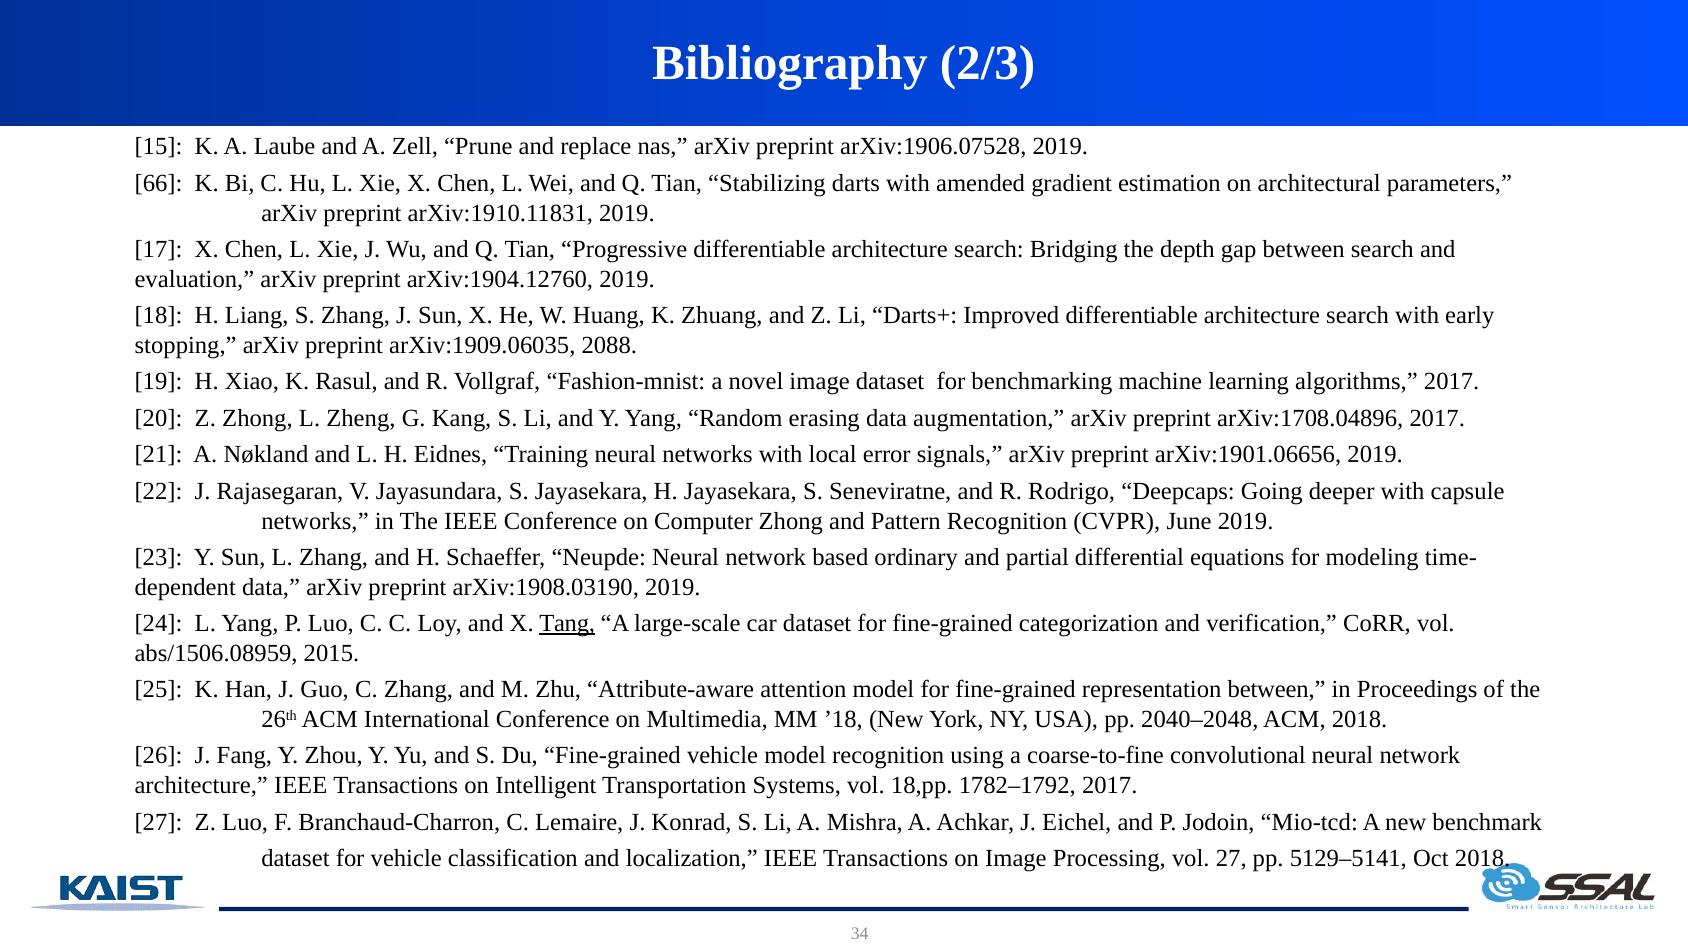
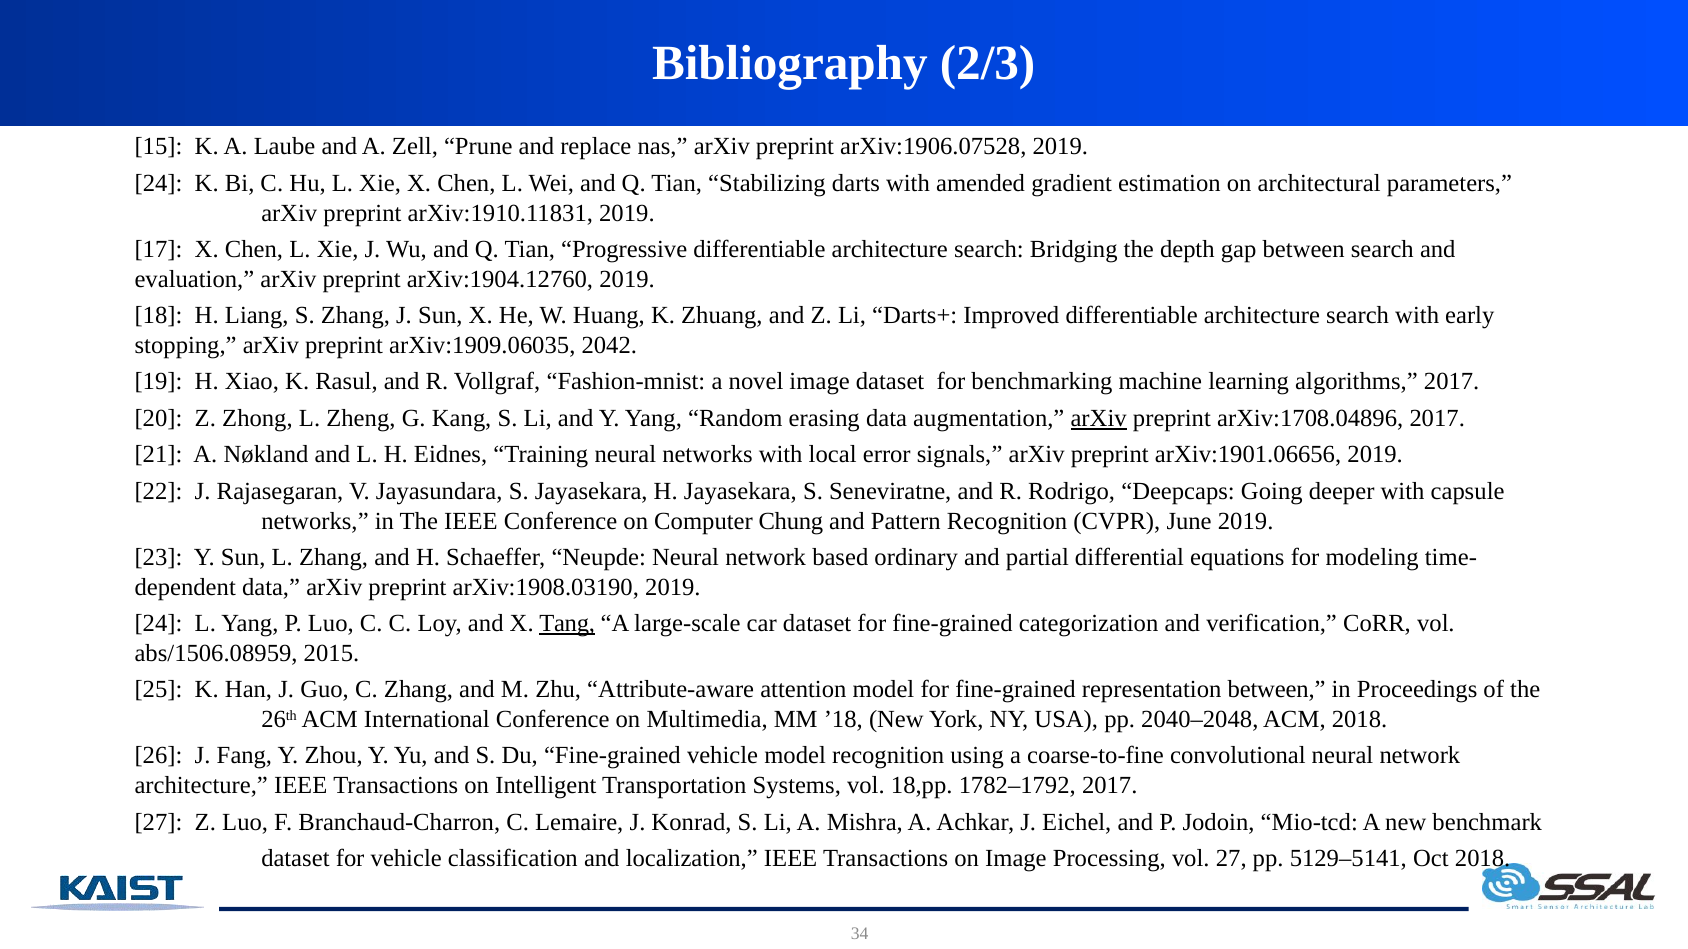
66 at (159, 184): 66 -> 24
2088: 2088 -> 2042
arXiv at (1099, 419) underline: none -> present
Computer Zhong: Zhong -> Chung
